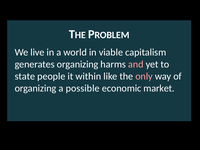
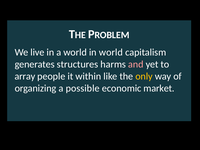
in viable: viable -> world
generates organizing: organizing -> structures
state: state -> array
only colour: pink -> yellow
